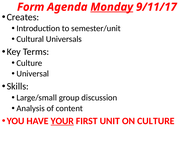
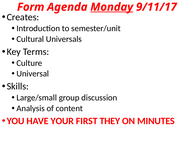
YOUR underline: present -> none
UNIT: UNIT -> THEY
ON CULTURE: CULTURE -> MINUTES
